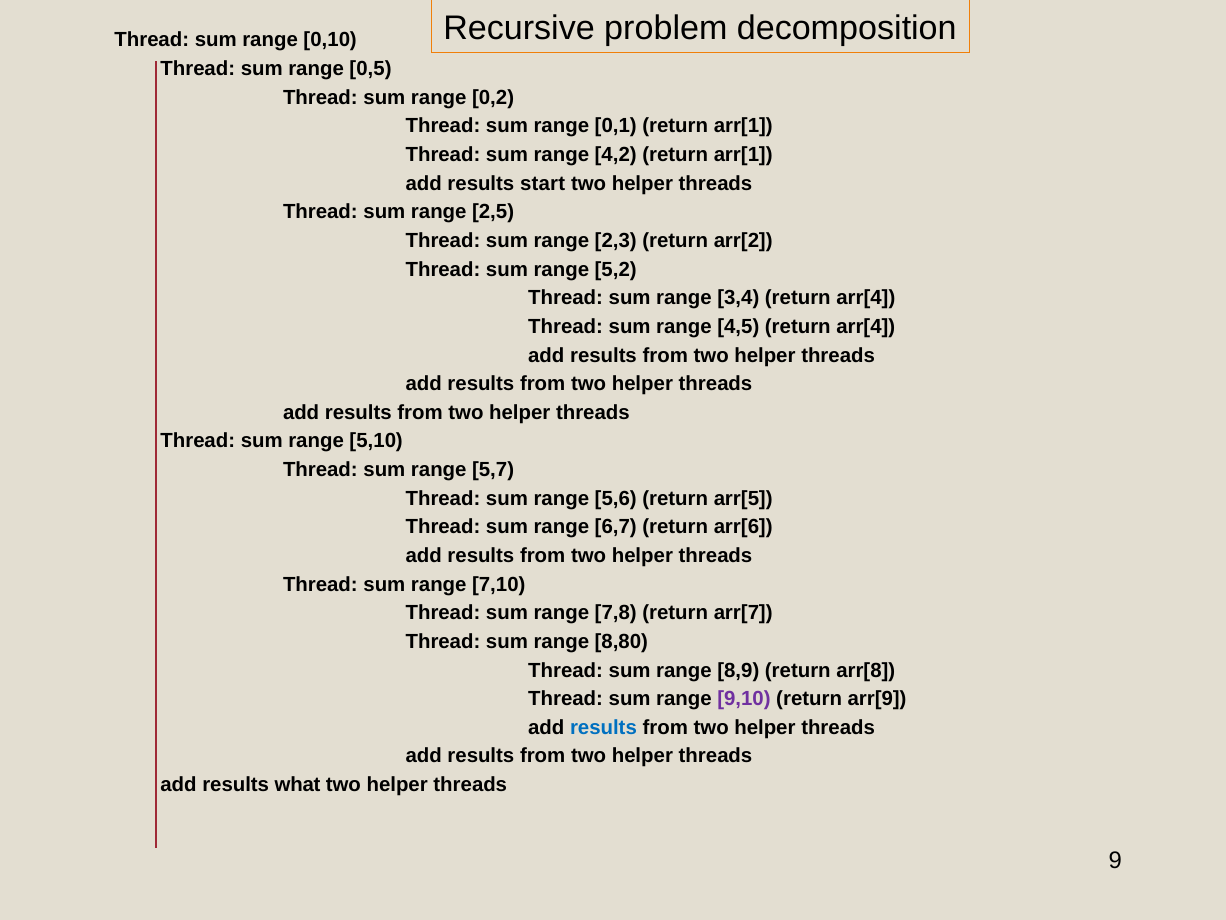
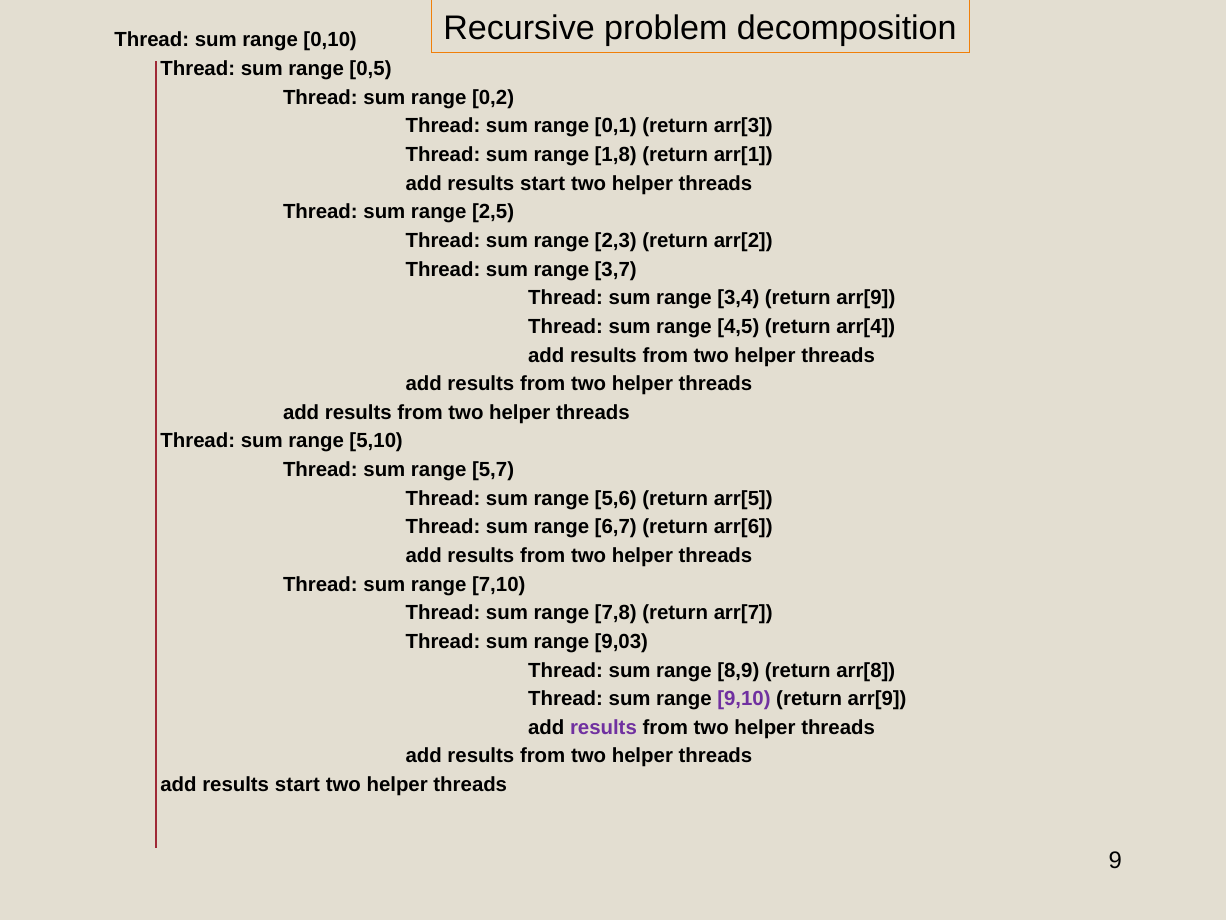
0,1 return arr[1: arr[1 -> arr[3
4,2: 4,2 -> 1,8
5,2: 5,2 -> 3,7
3,4 return arr[4: arr[4 -> arr[9
8,80: 8,80 -> 9,03
results at (603, 727) colour: blue -> purple
what at (298, 784): what -> start
